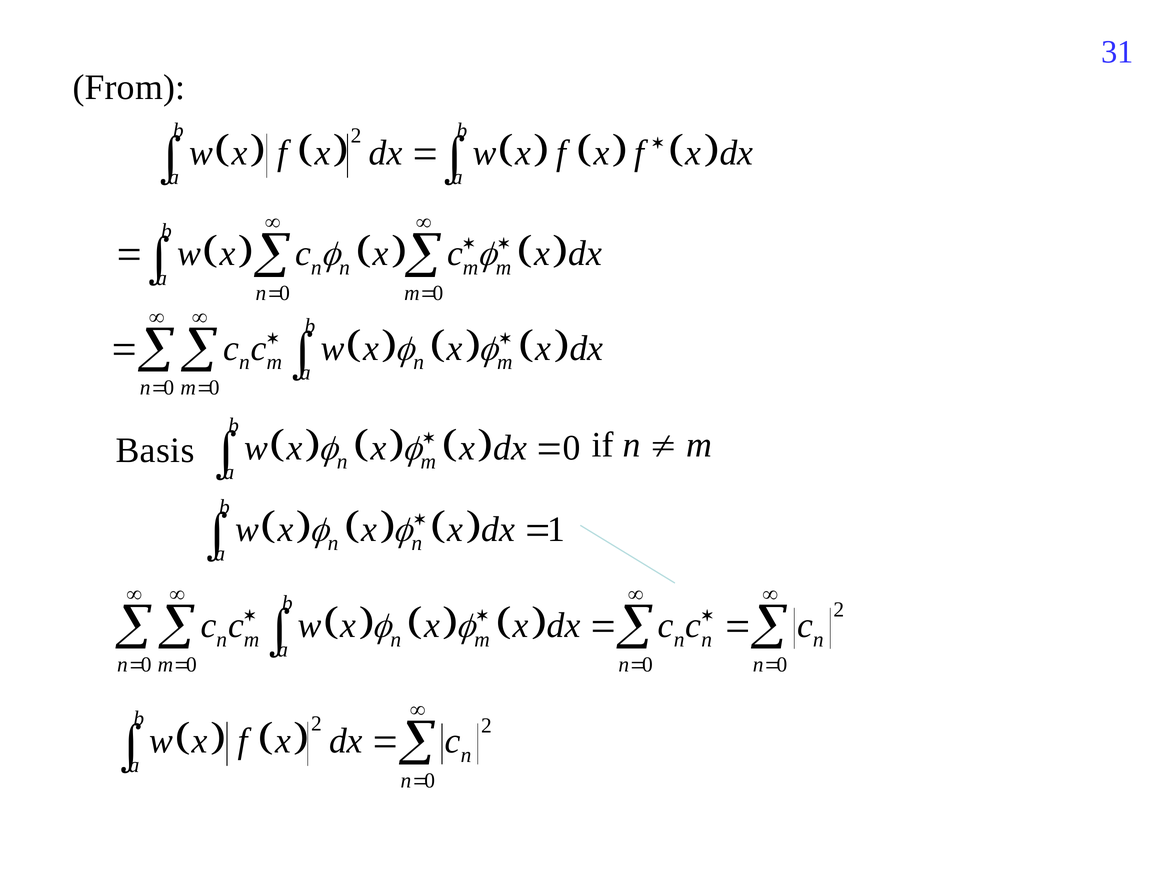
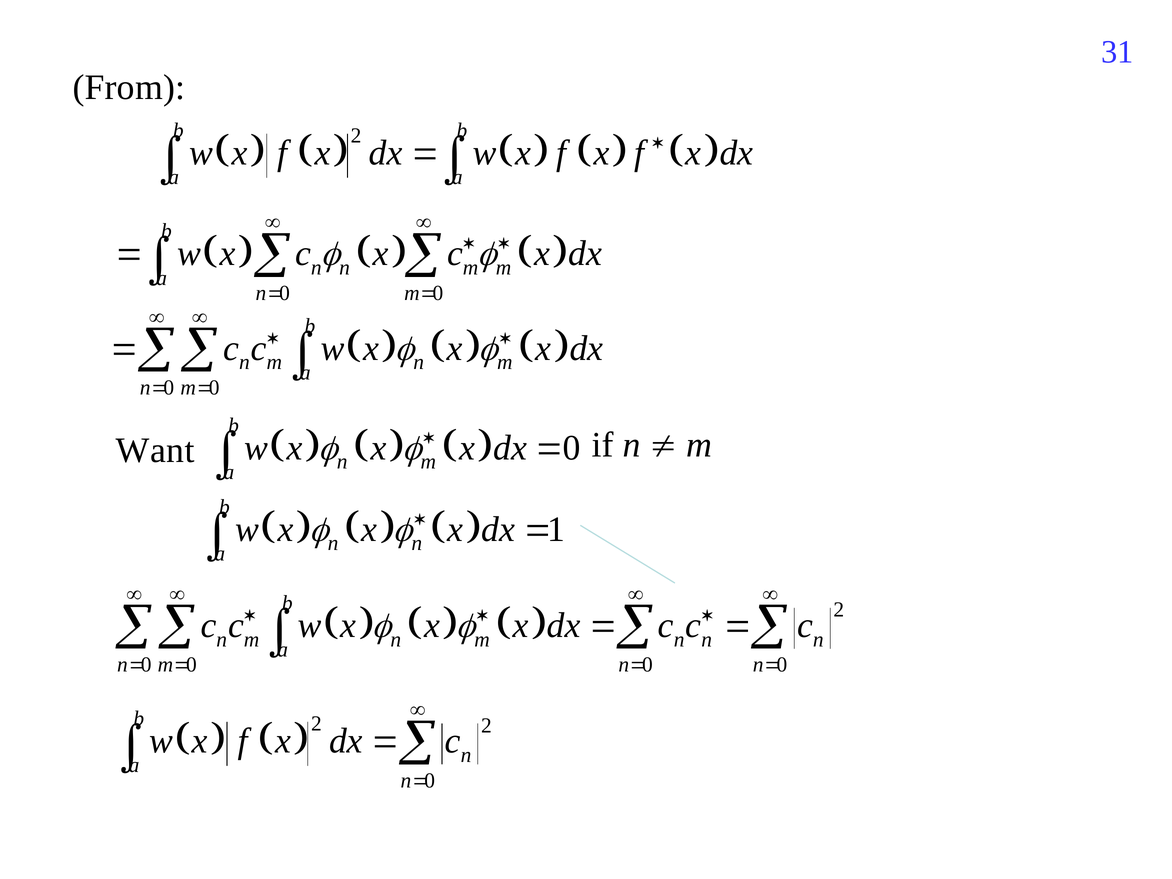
Basis: Basis -> Want
